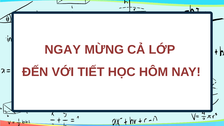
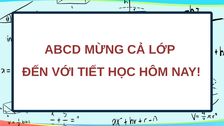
NGAY: NGAY -> ABCD
